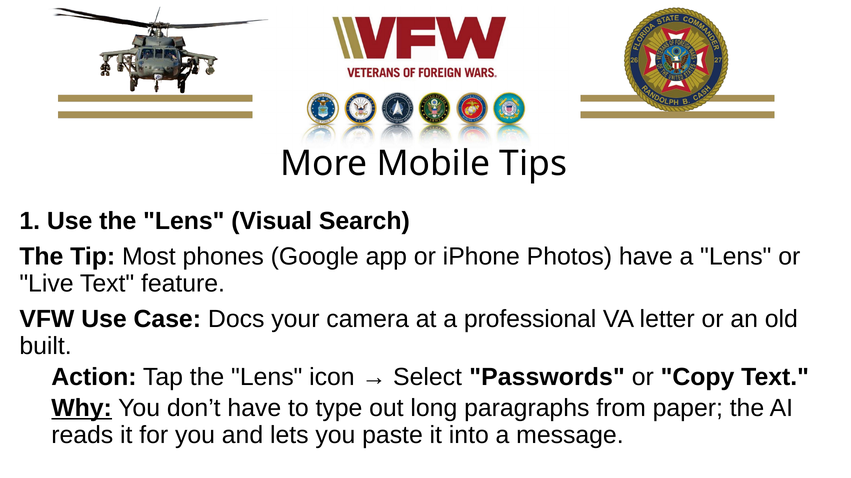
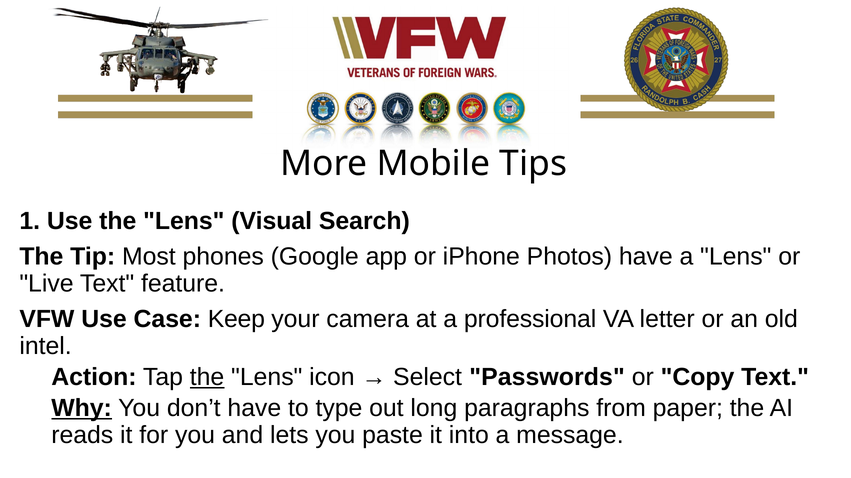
Docs: Docs -> Keep
built: built -> intel
the at (207, 378) underline: none -> present
